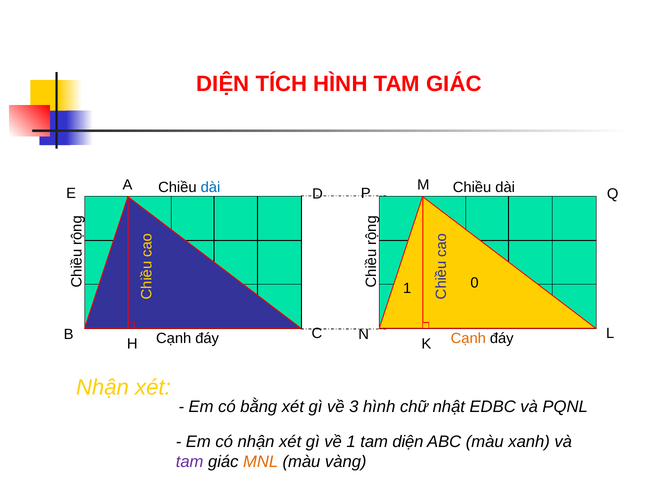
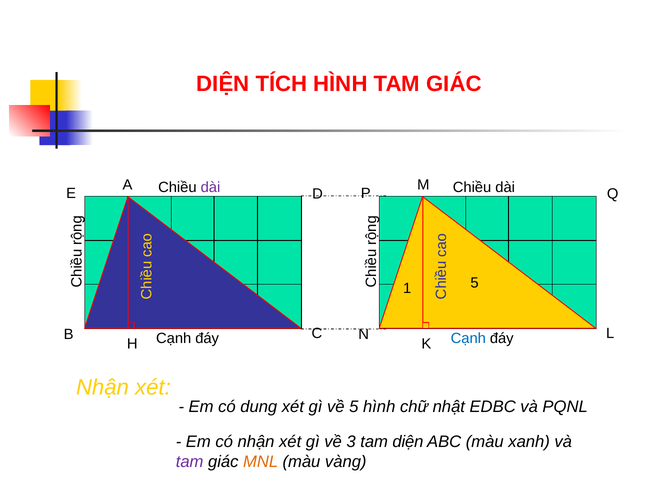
dài at (211, 187) colour: blue -> purple
1 0: 0 -> 5
Cạnh at (468, 338) colour: orange -> blue
bằng: bằng -> dung
về 3: 3 -> 5
về 1: 1 -> 3
